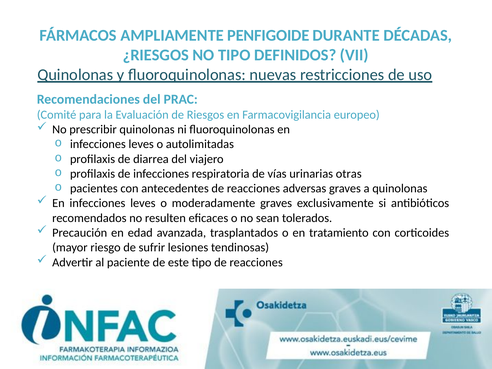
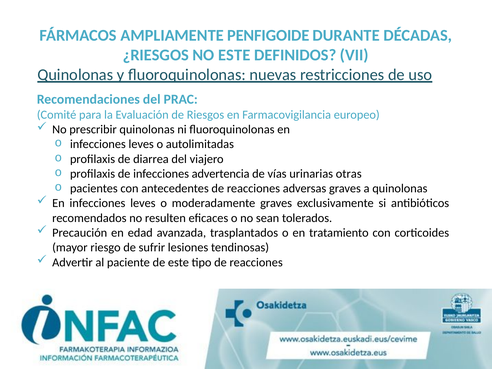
NO TIPO: TIPO -> ESTE
respiratoria: respiratoria -> advertencia
